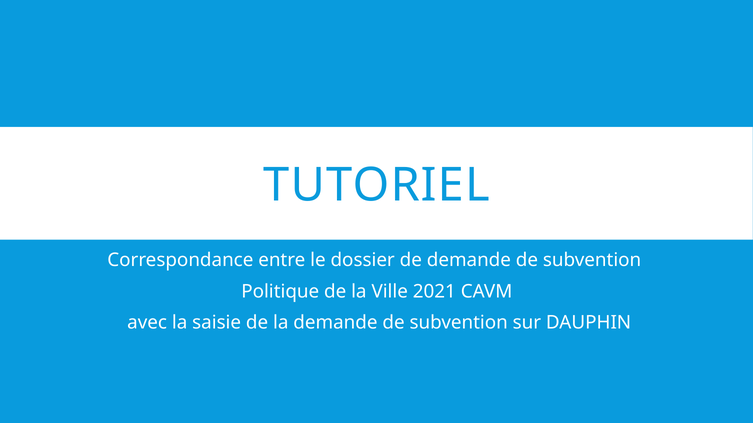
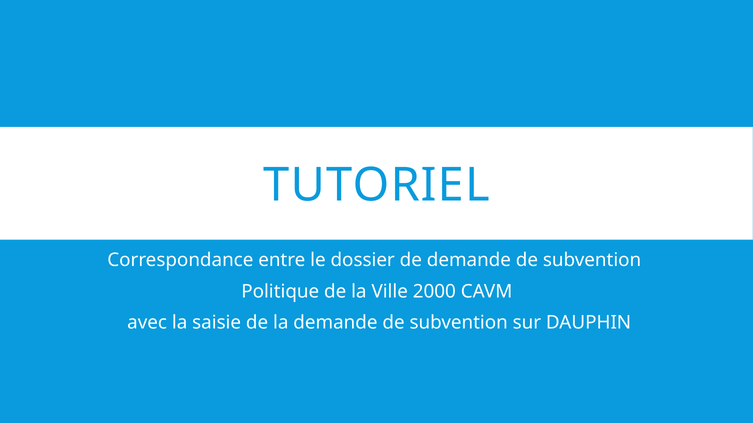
2021: 2021 -> 2000
